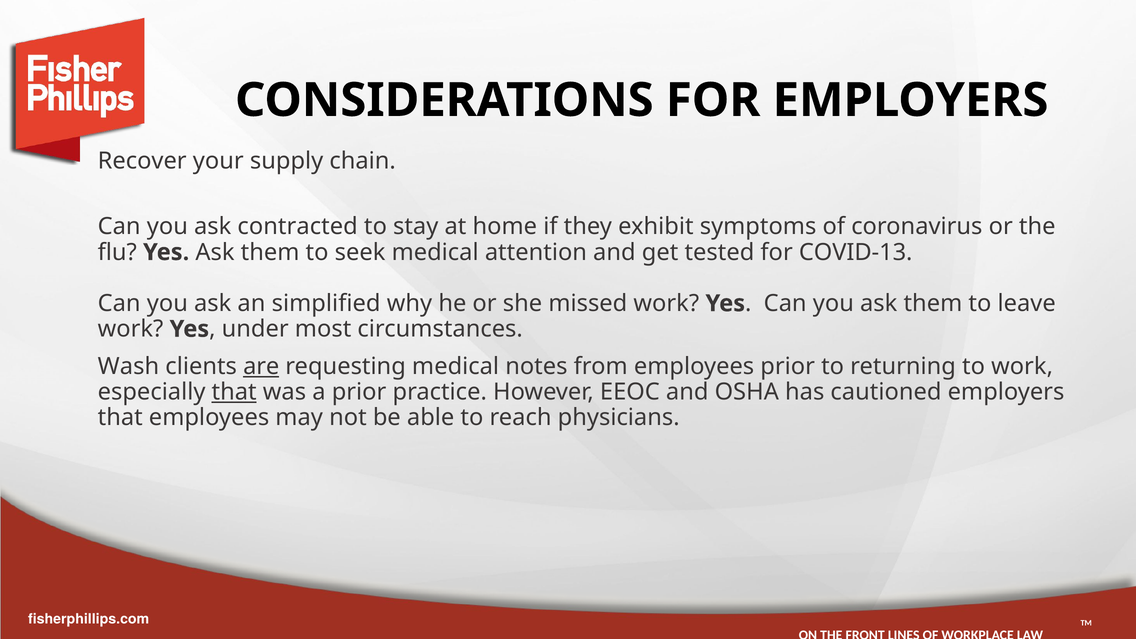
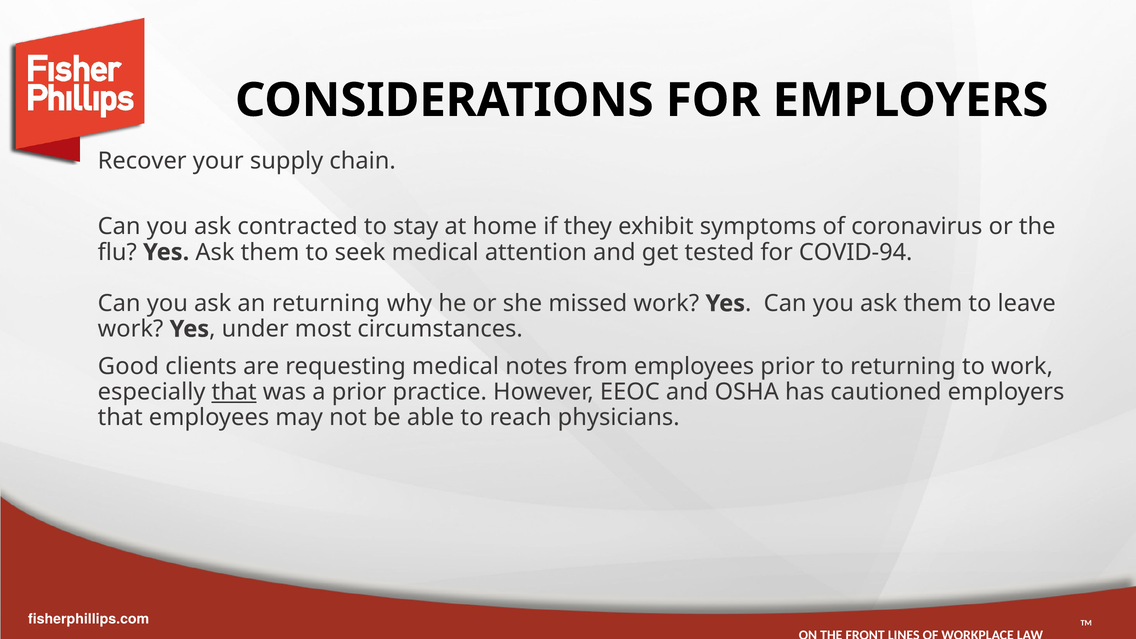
COVID-13: COVID-13 -> COVID-94
an simplified: simplified -> returning
Wash: Wash -> Good
are underline: present -> none
